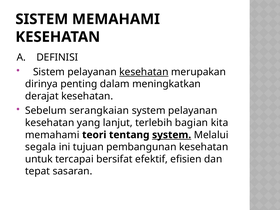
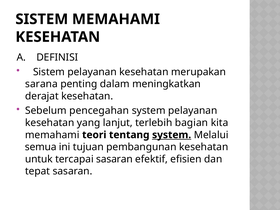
kesehatan at (144, 72) underline: present -> none
dirinya: dirinya -> sarana
serangkaian: serangkaian -> pencegahan
segala: segala -> semua
tercapai bersifat: bersifat -> sasaran
